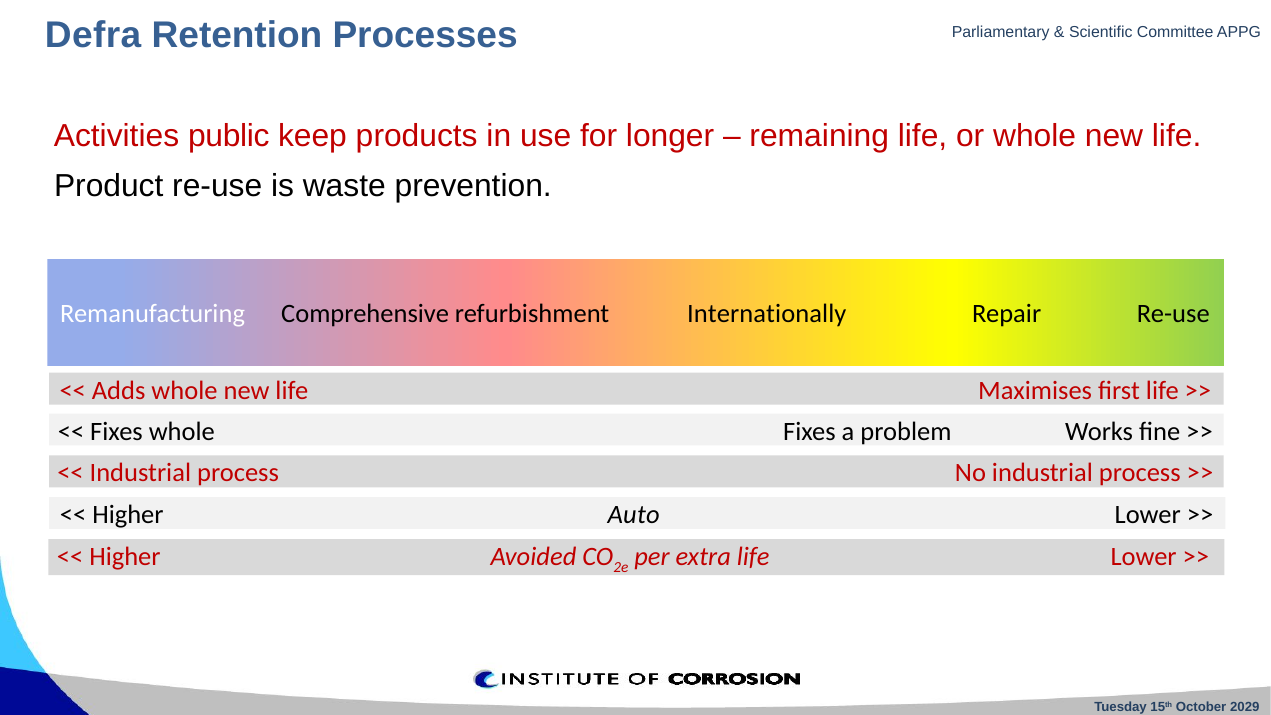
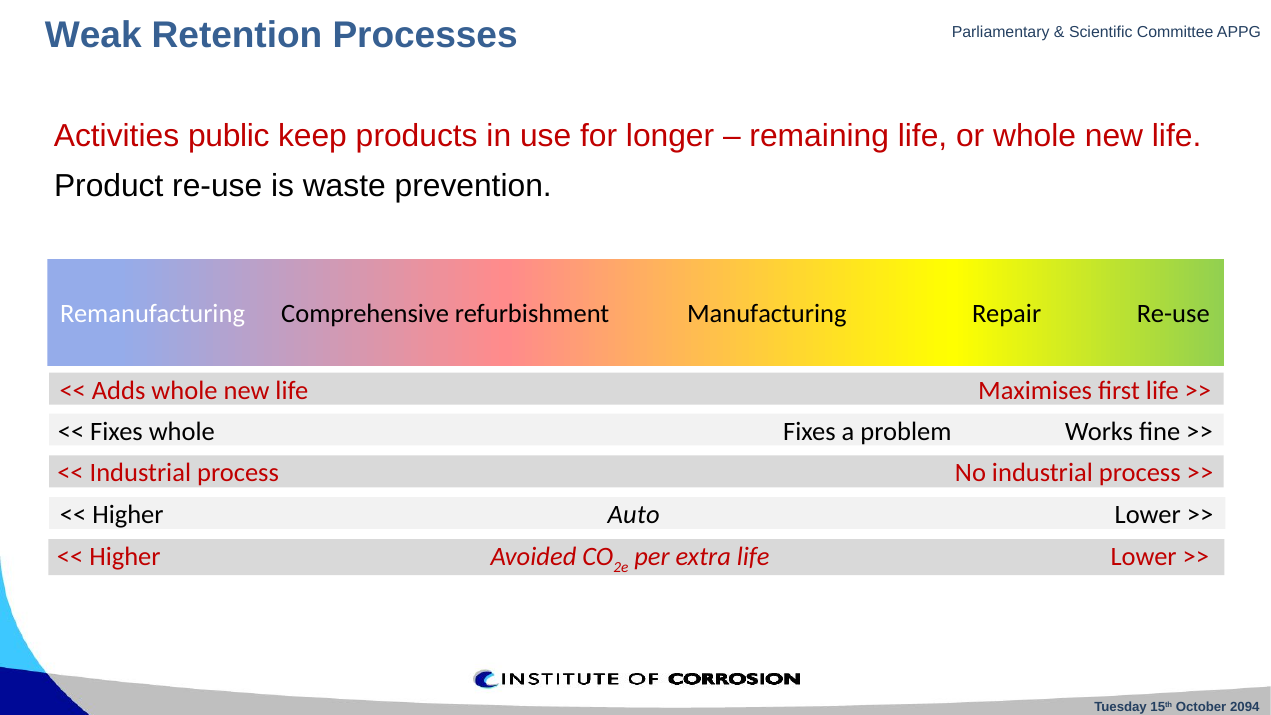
Defra: Defra -> Weak
Internationally: Internationally -> Manufacturing
2029: 2029 -> 2094
